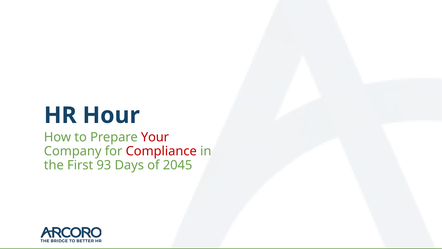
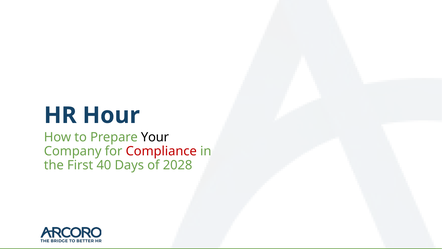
Your colour: red -> black
93: 93 -> 40
2045: 2045 -> 2028
